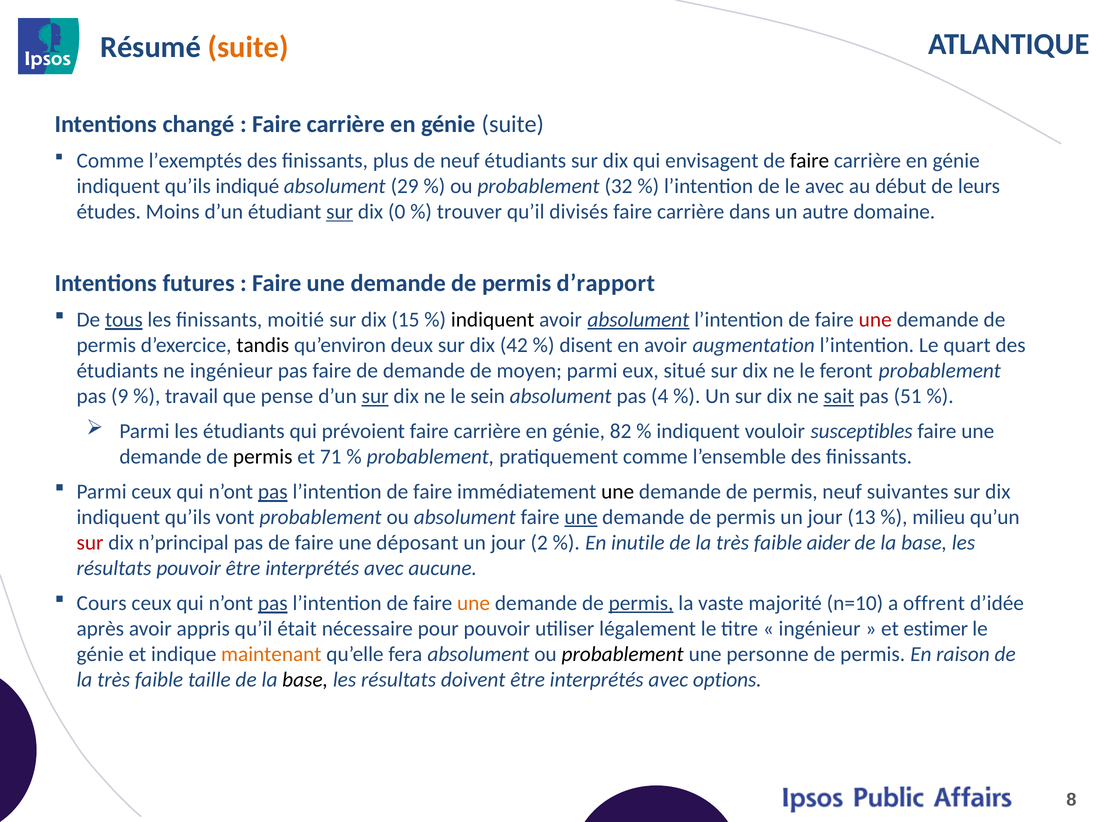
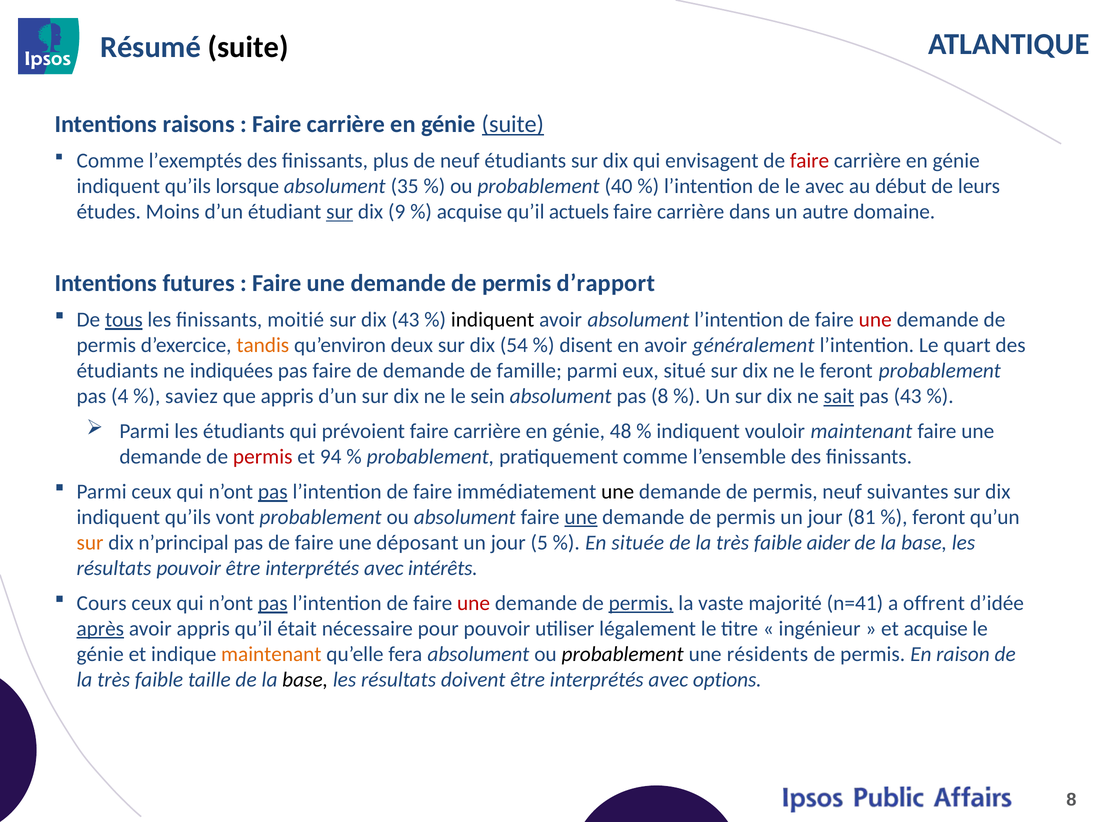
suite at (248, 47) colour: orange -> black
changé: changé -> raisons
suite at (513, 124) underline: none -> present
faire at (810, 161) colour: black -> red
indiqué: indiqué -> lorsque
29: 29 -> 35
32: 32 -> 40
0: 0 -> 9
trouver at (469, 212): trouver -> acquise
divisés: divisés -> actuels
dix 15: 15 -> 43
absolument at (638, 320) underline: present -> none
tandis colour: black -> orange
42: 42 -> 54
augmentation: augmentation -> généralement
ne ingénieur: ingénieur -> indiquées
moyen: moyen -> famille
9: 9 -> 4
travail: travail -> saviez
que pense: pense -> appris
sur at (375, 396) underline: present -> none
pas 4: 4 -> 8
pas 51: 51 -> 43
82: 82 -> 48
vouloir susceptibles: susceptibles -> maintenant
permis at (263, 457) colour: black -> red
71: 71 -> 94
13: 13 -> 81
milieu at (939, 517): milieu -> feront
sur at (90, 543) colour: red -> orange
2: 2 -> 5
inutile: inutile -> située
aucune: aucune -> intérêts
une at (474, 603) colour: orange -> red
n=10: n=10 -> n=41
après underline: none -> present
et estimer: estimer -> acquise
personne: personne -> résidents
